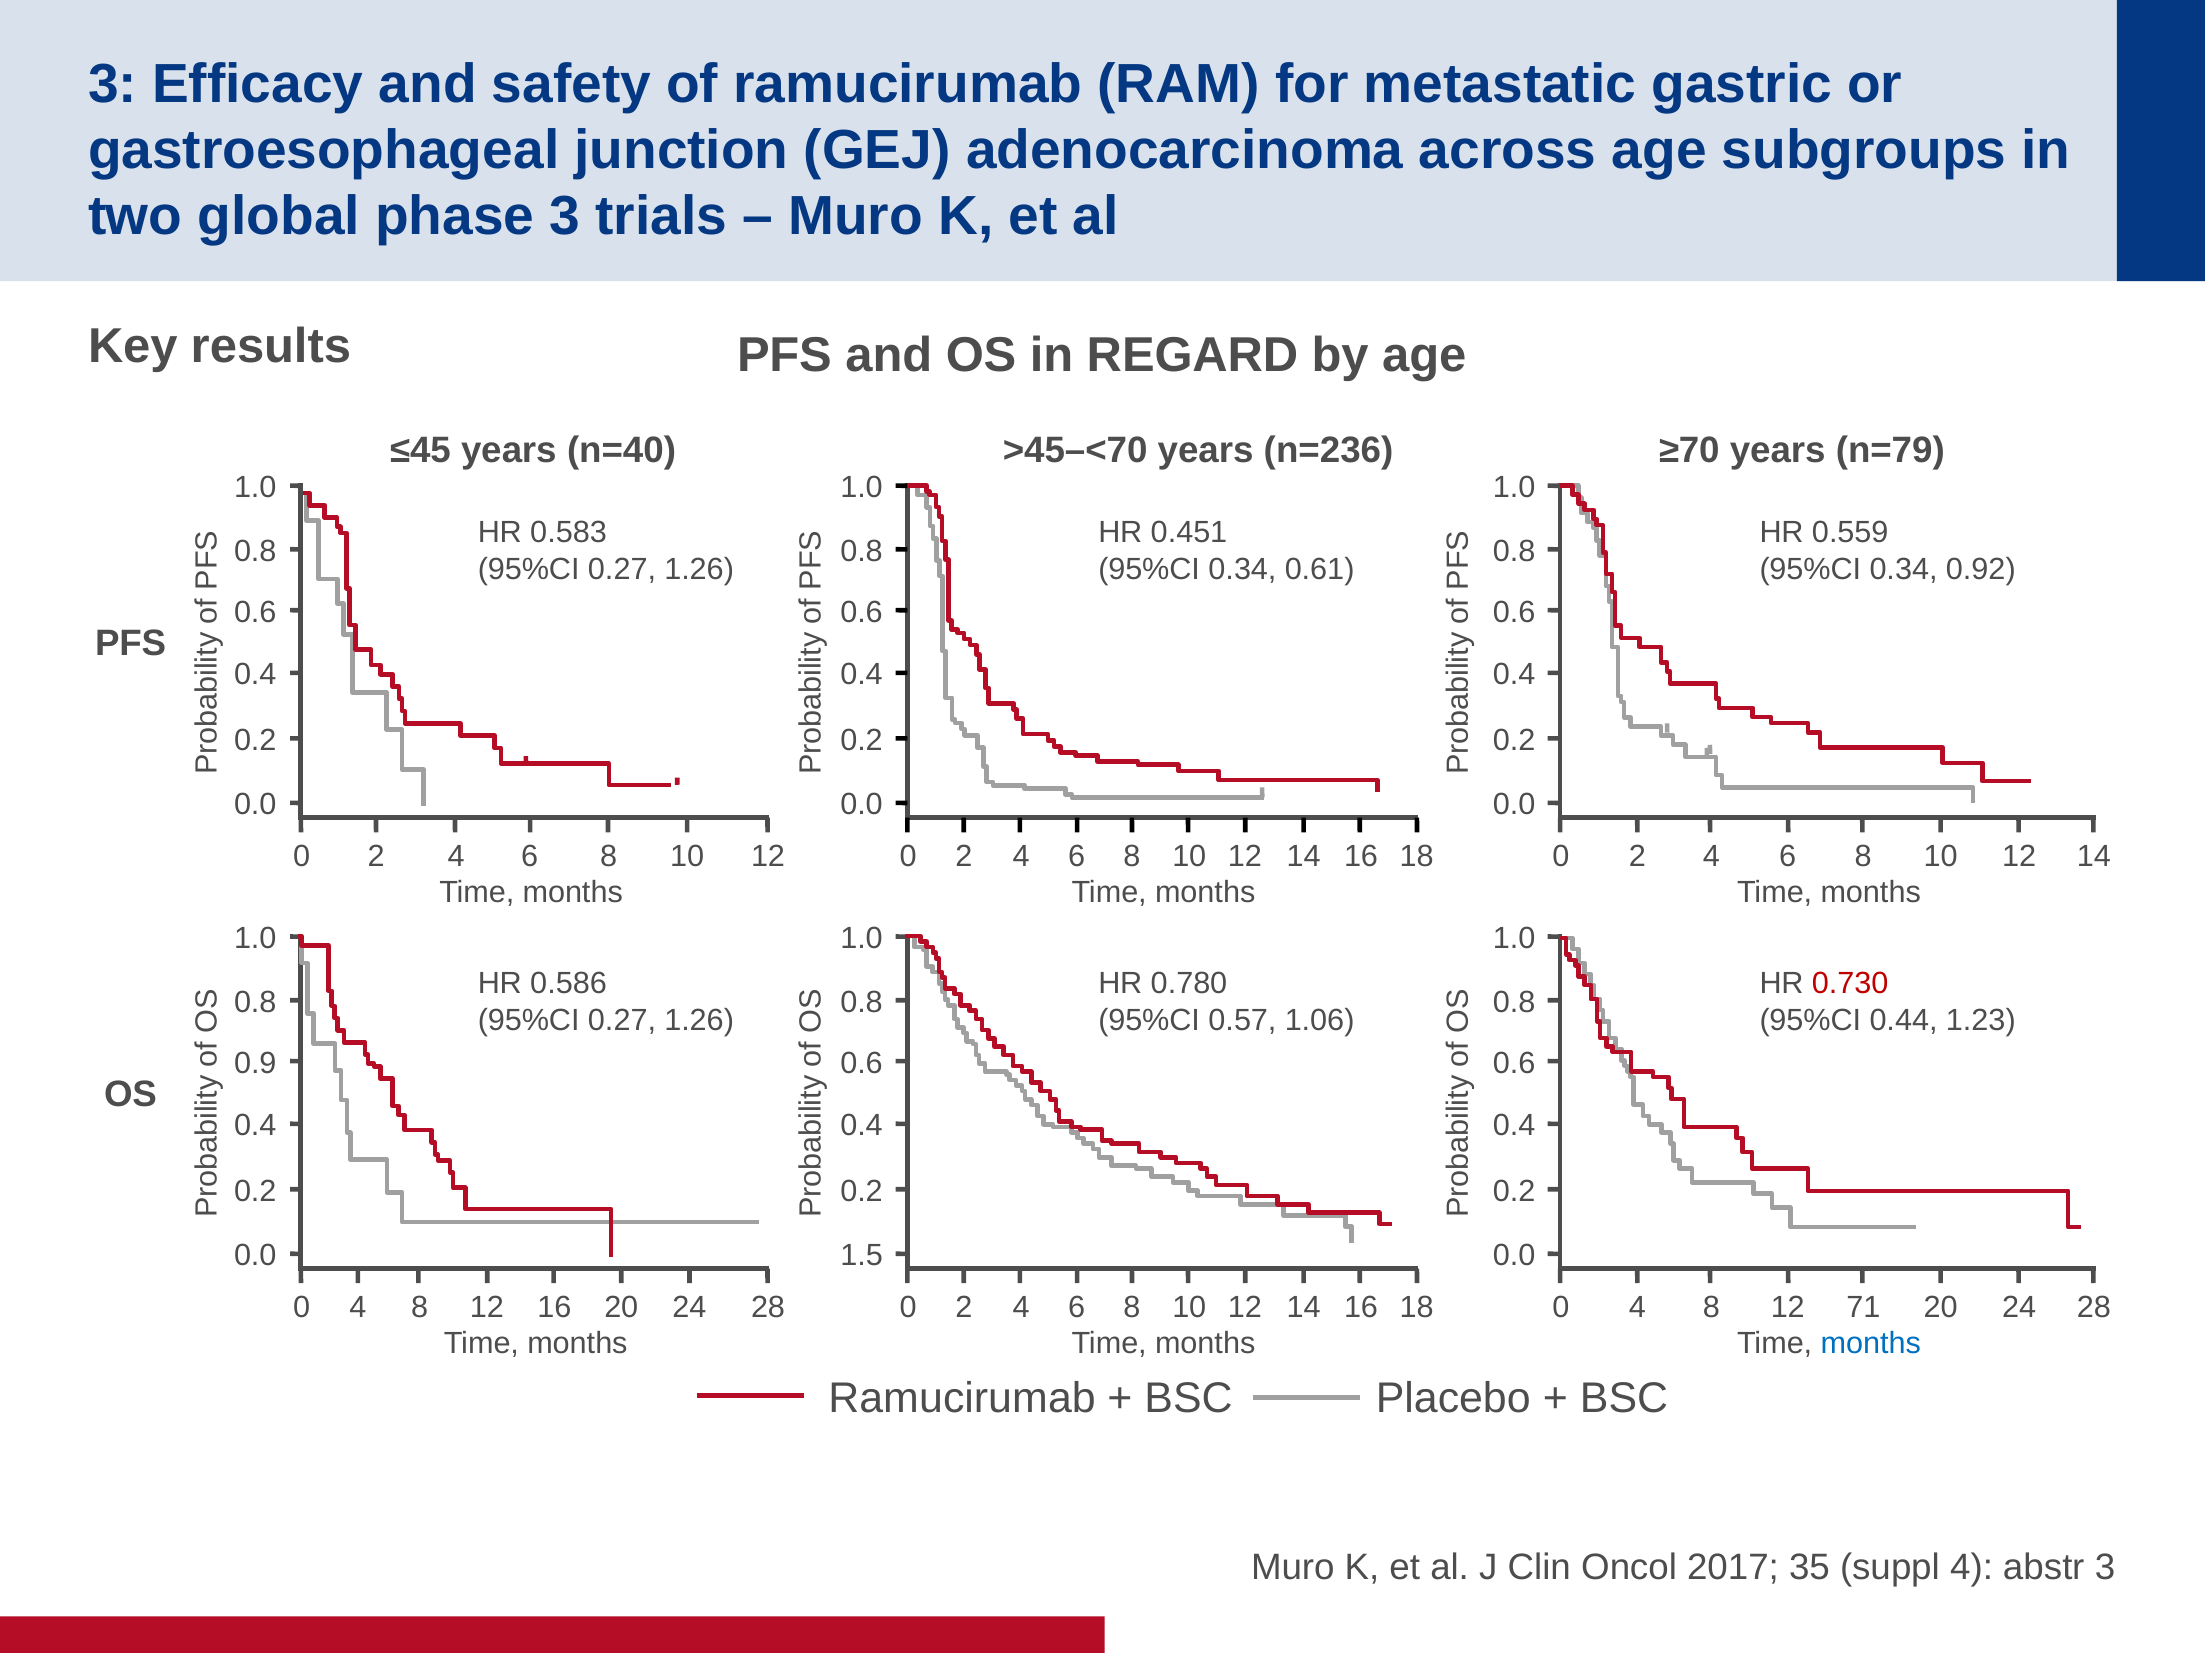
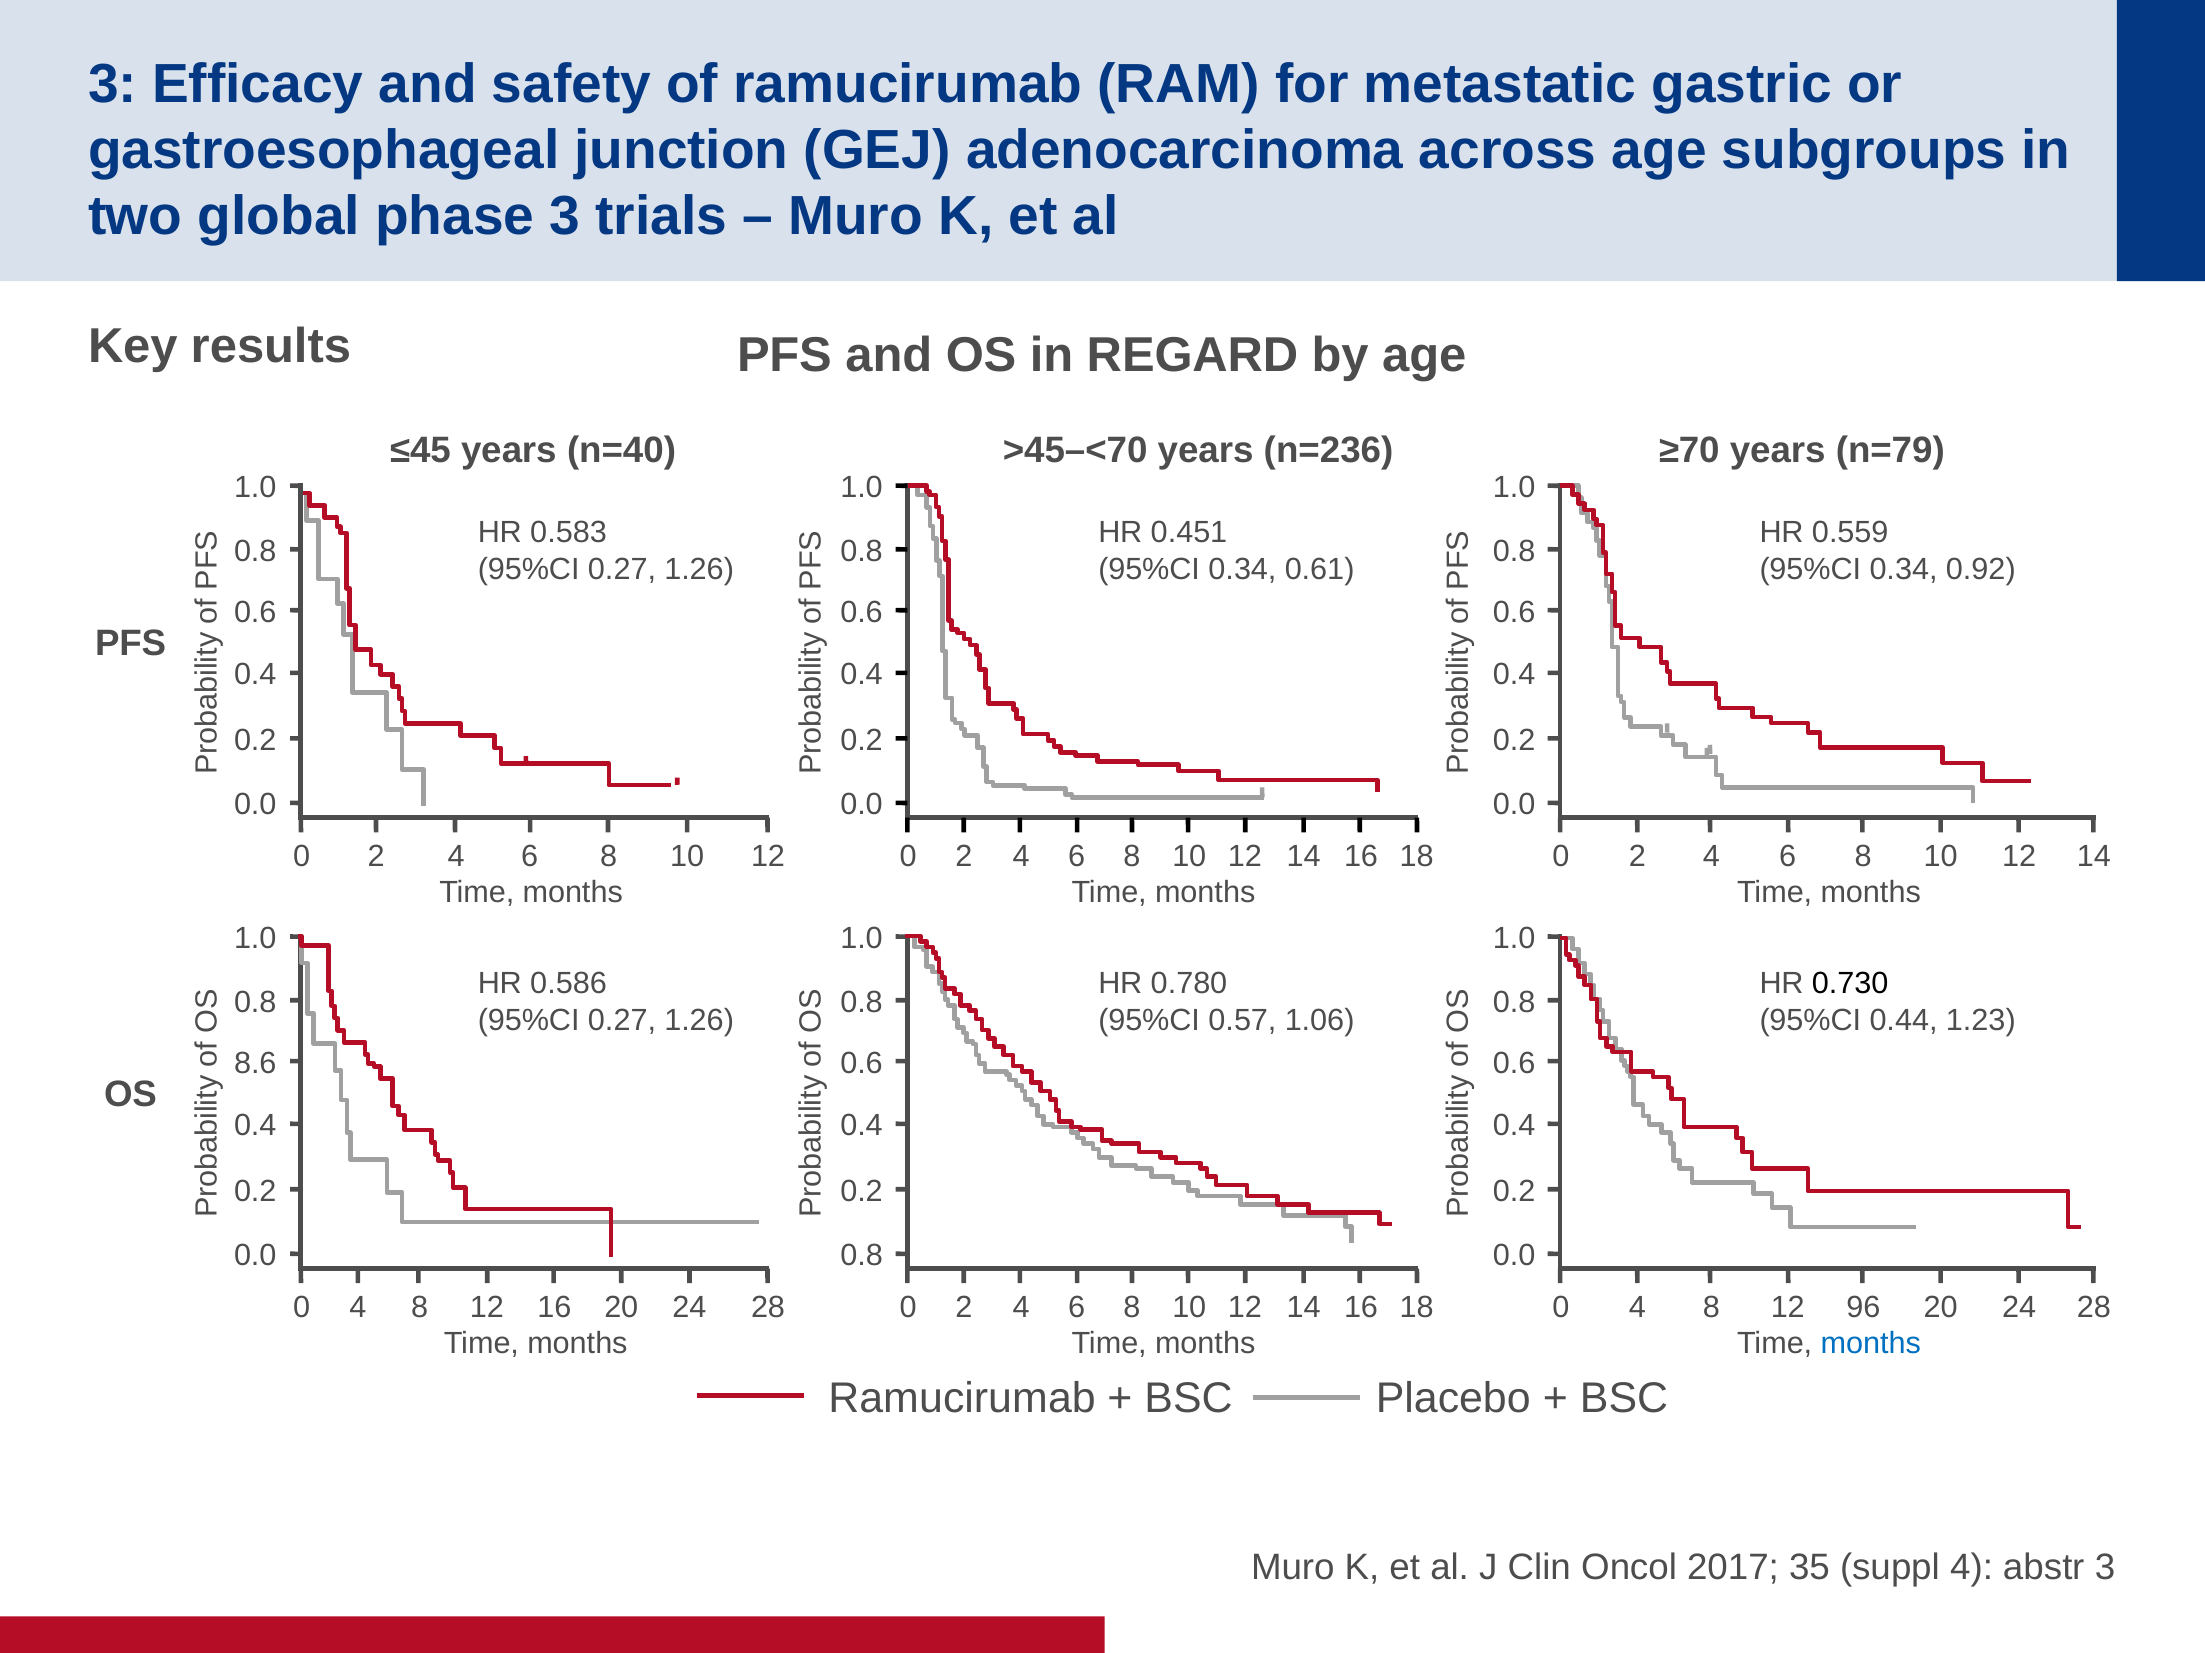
0.730 colour: red -> black
0.9: 0.9 -> 8.6
1.5 at (862, 1256): 1.5 -> 0.8
71: 71 -> 96
